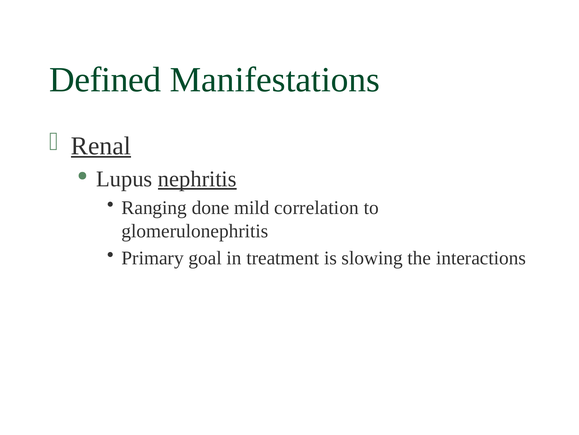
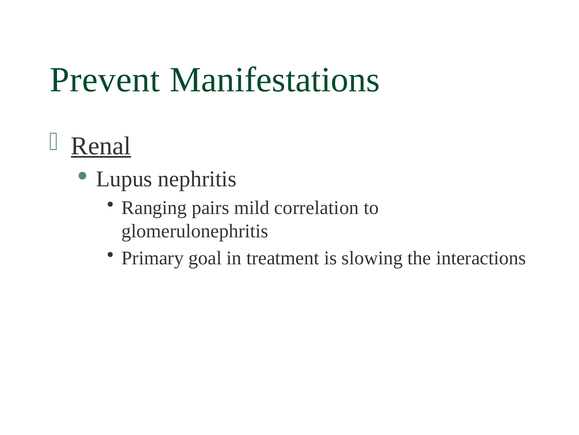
Defined: Defined -> Prevent
nephritis underline: present -> none
done: done -> pairs
